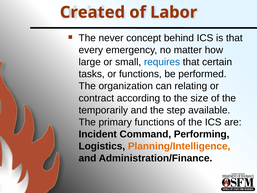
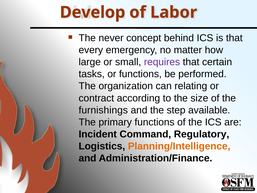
Created: Created -> Develop
requires colour: blue -> purple
temporarily: temporarily -> furnishings
Performing: Performing -> Regulatory
